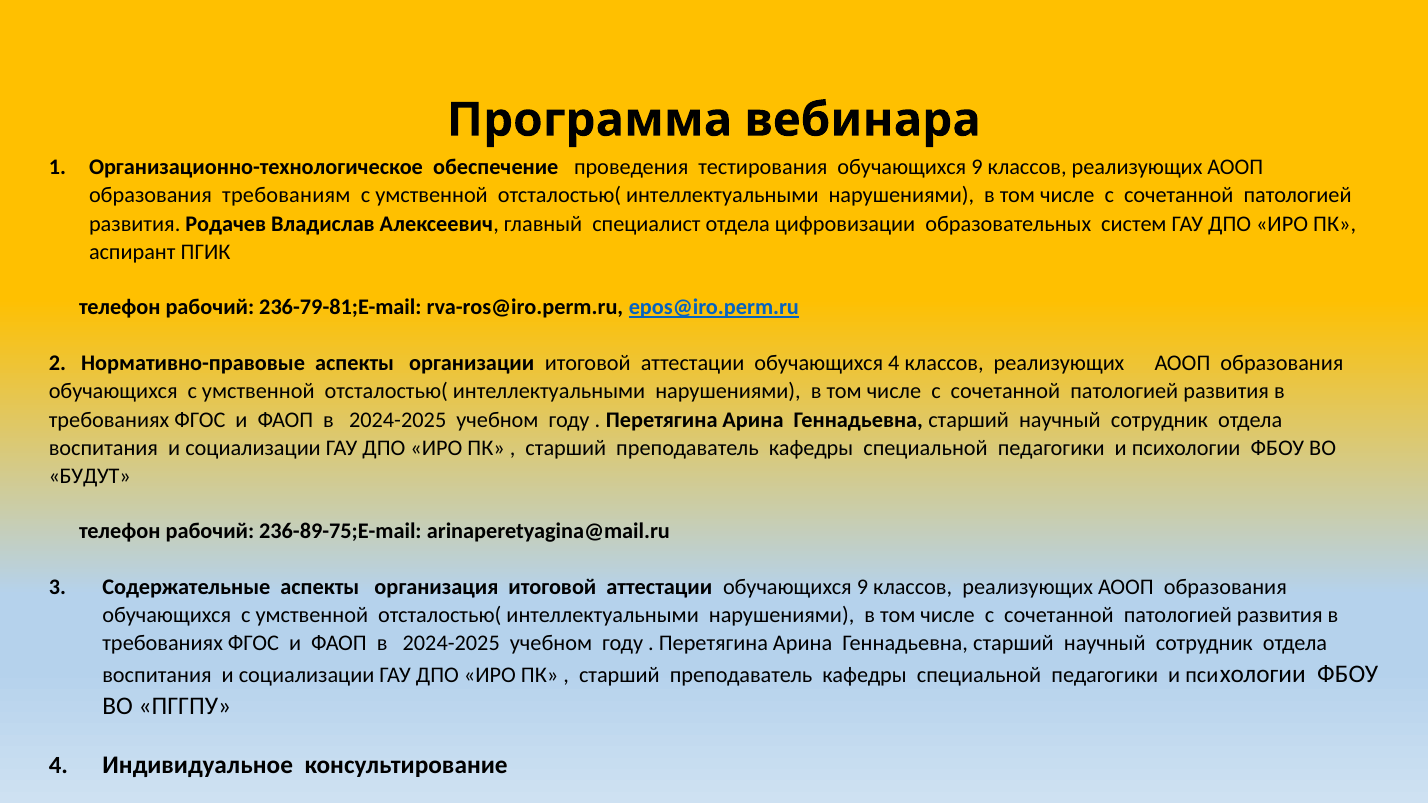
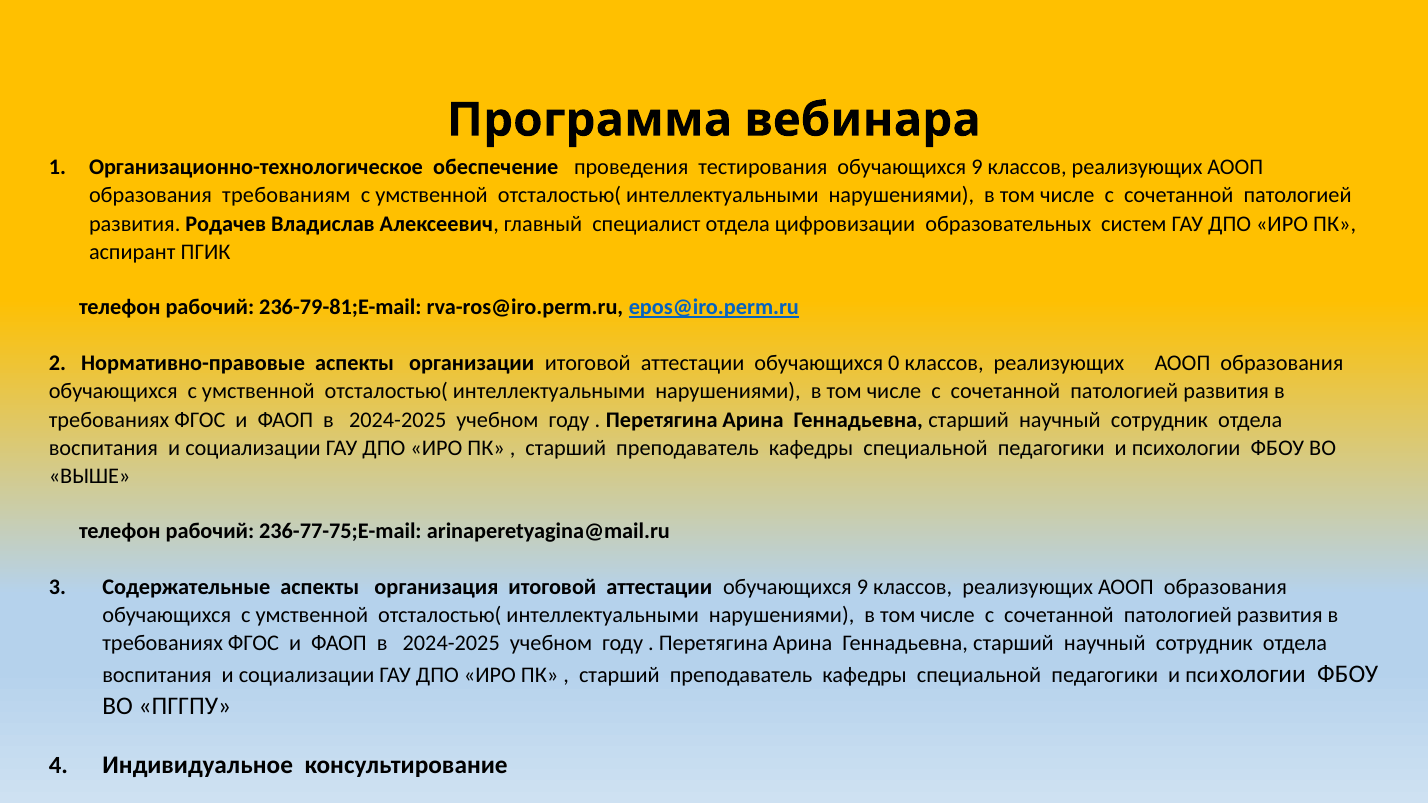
обучающихся 4: 4 -> 0
БУДУТ: БУДУТ -> ВЫШЕ
236-89-75;E-mail: 236-89-75;E-mail -> 236-77-75;E-mail
